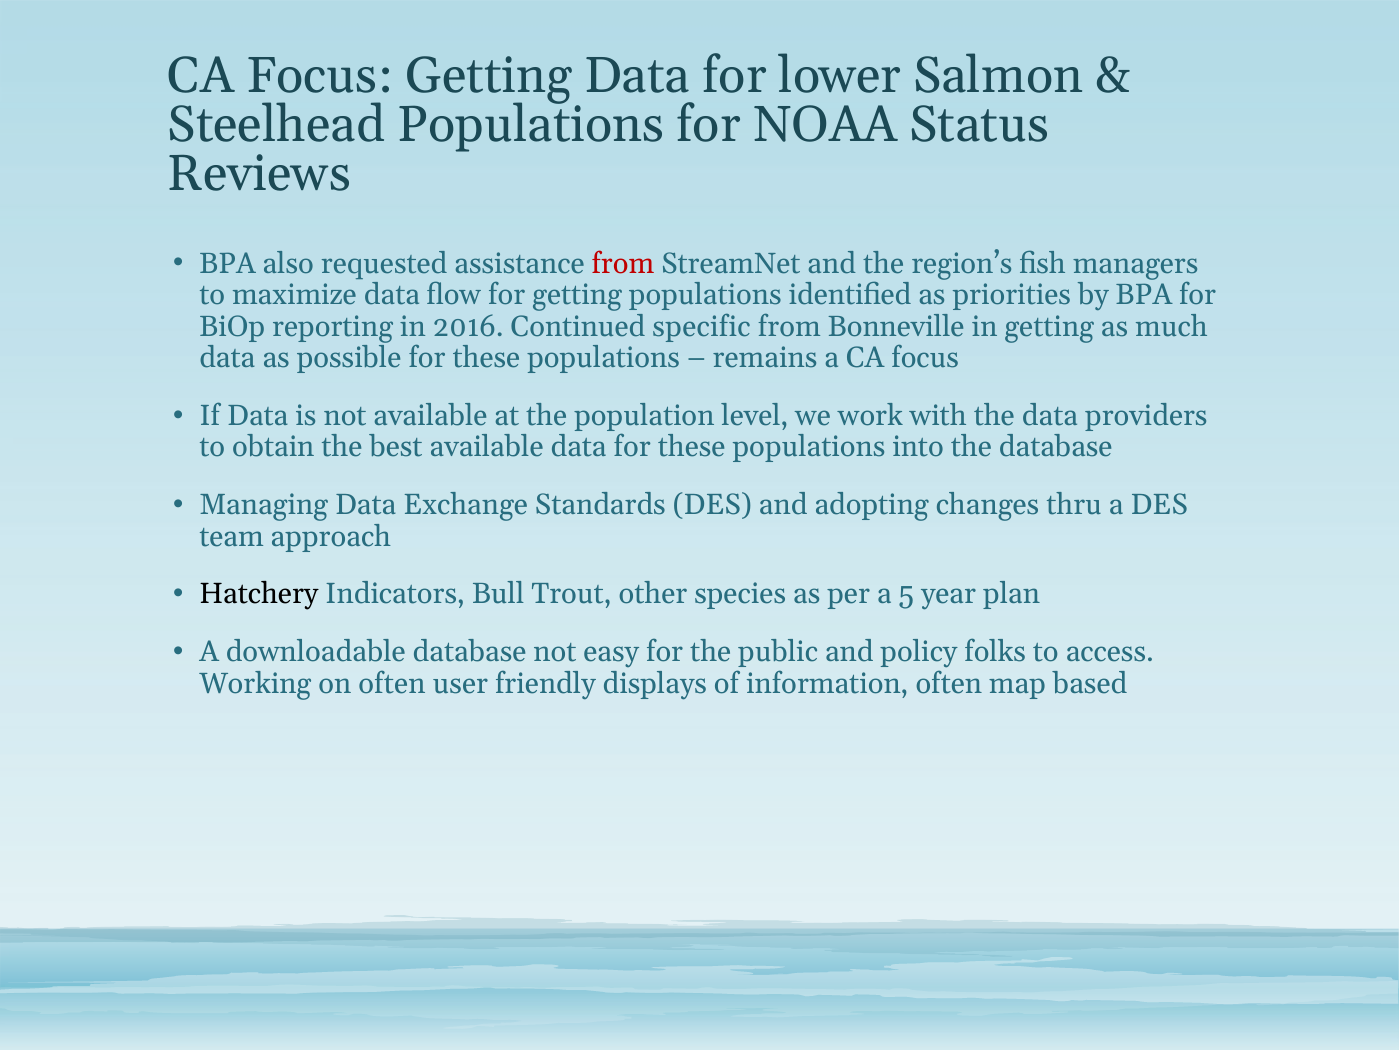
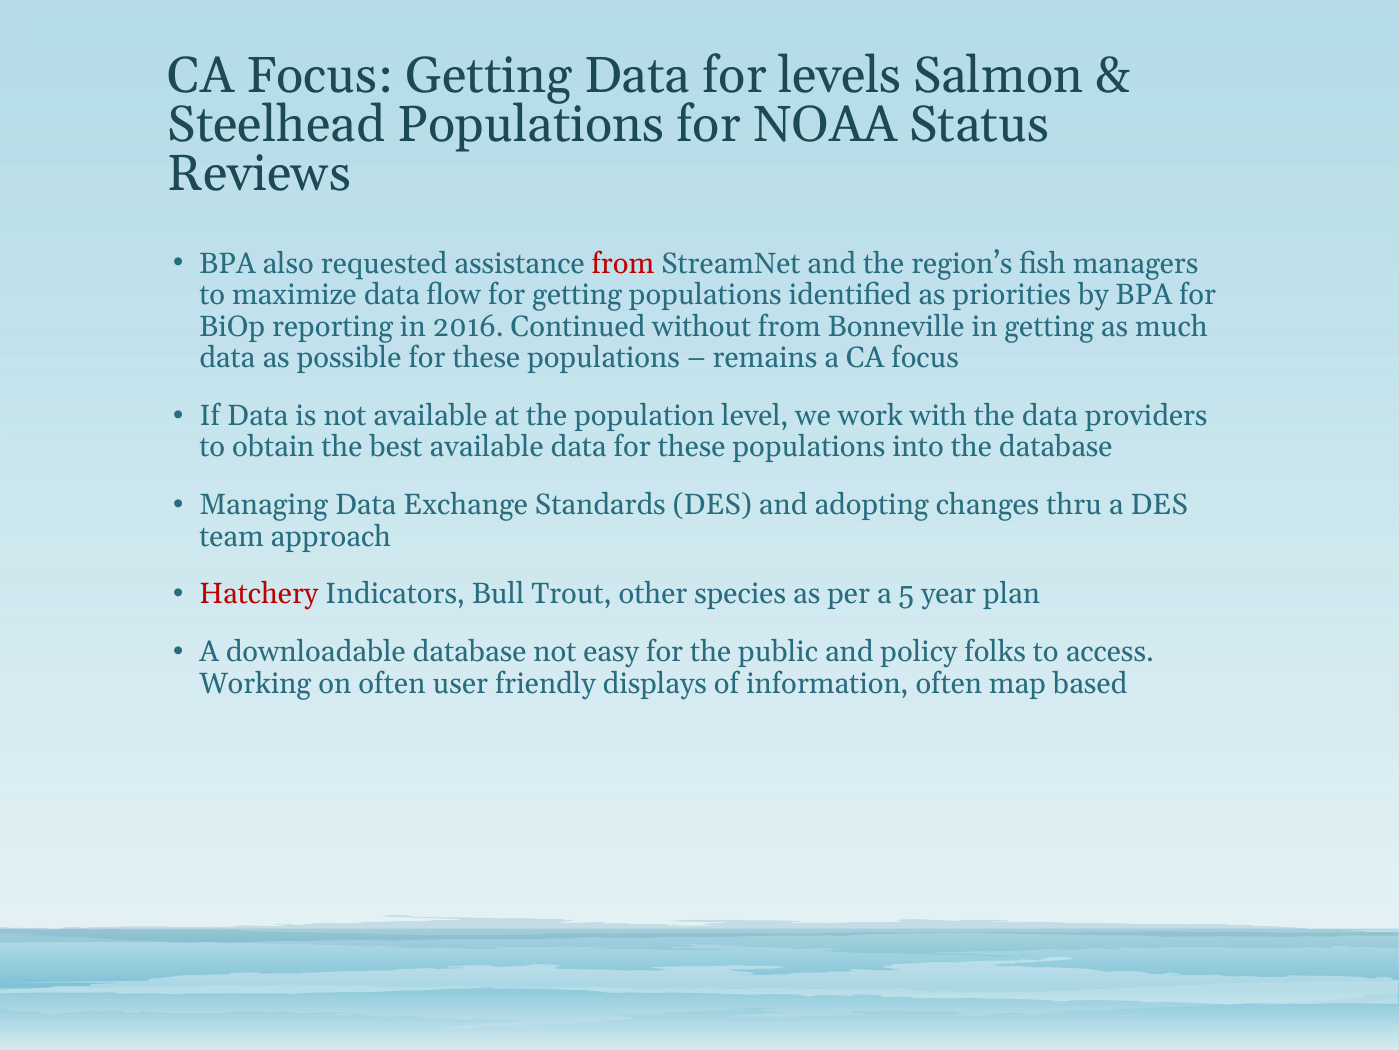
lower: lower -> levels
specific: specific -> without
Hatchery colour: black -> red
